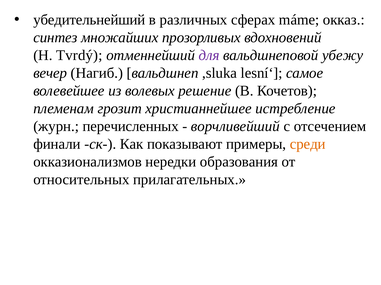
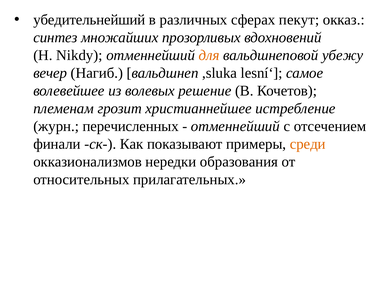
máme: máme -> пекут
Tvrdý: Tvrdý -> Nikdy
для colour: purple -> orange
ворчливейший at (235, 126): ворчливейший -> отменнейший
